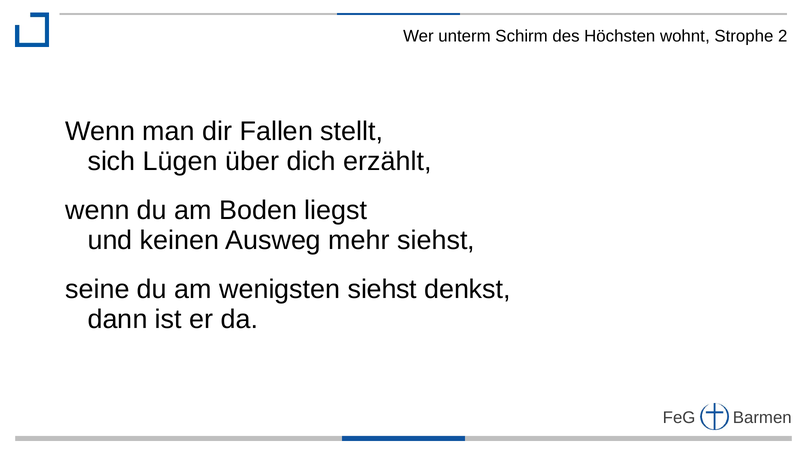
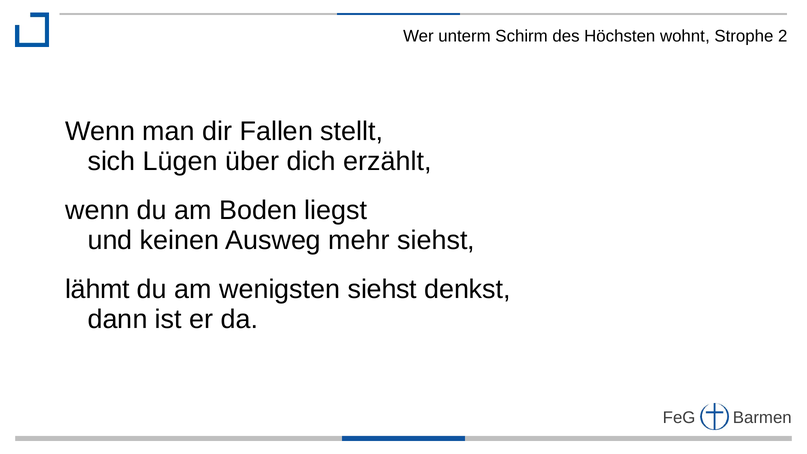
seine: seine -> lähmt
